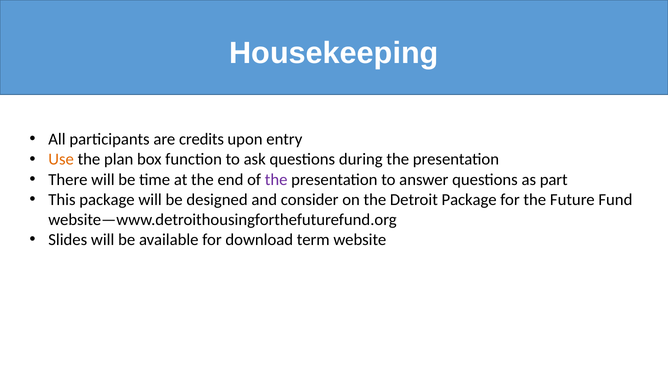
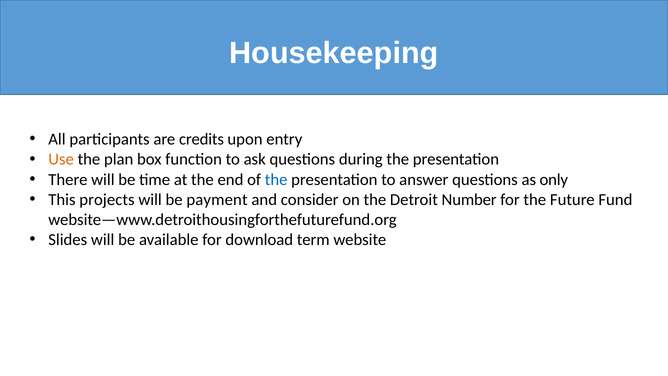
the at (276, 179) colour: purple -> blue
part: part -> only
This package: package -> projects
designed: designed -> payment
Detroit Package: Package -> Number
